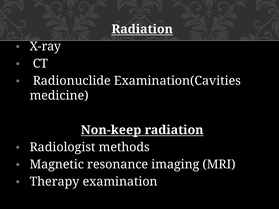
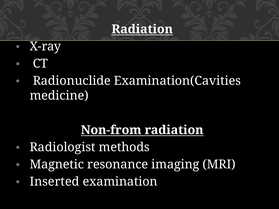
Non-keep: Non-keep -> Non-from
Therapy: Therapy -> Inserted
